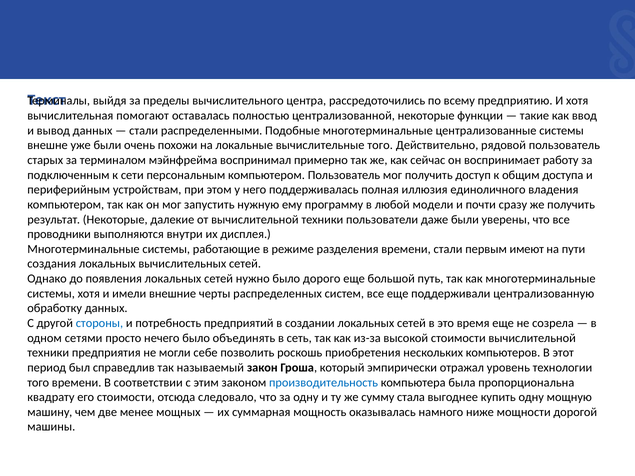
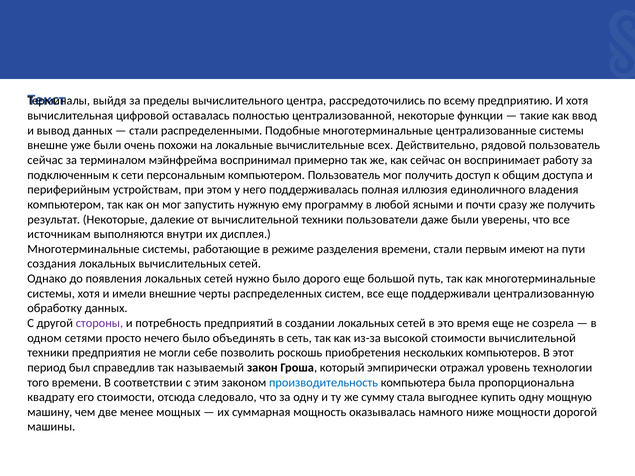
помогают: помогают -> цифровой
вычислительные того: того -> всех
старых at (45, 160): старых -> сейчас
модели: модели -> ясными
проводники: проводники -> источникам
стороны colour: blue -> purple
